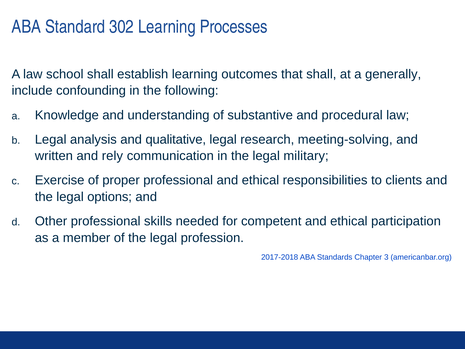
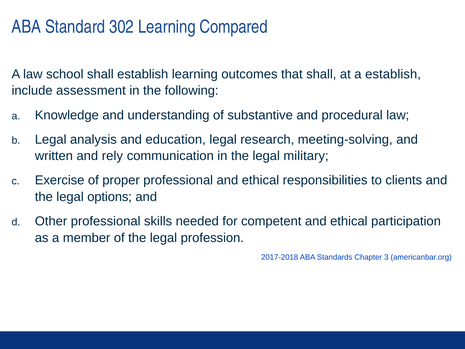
Processes: Processes -> Compared
a generally: generally -> establish
confounding: confounding -> assessment
qualitative: qualitative -> education
